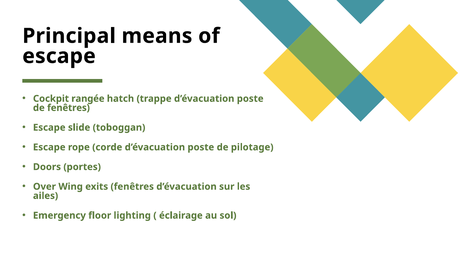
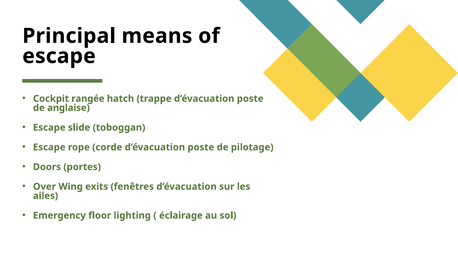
de fenêtres: fenêtres -> anglaise
